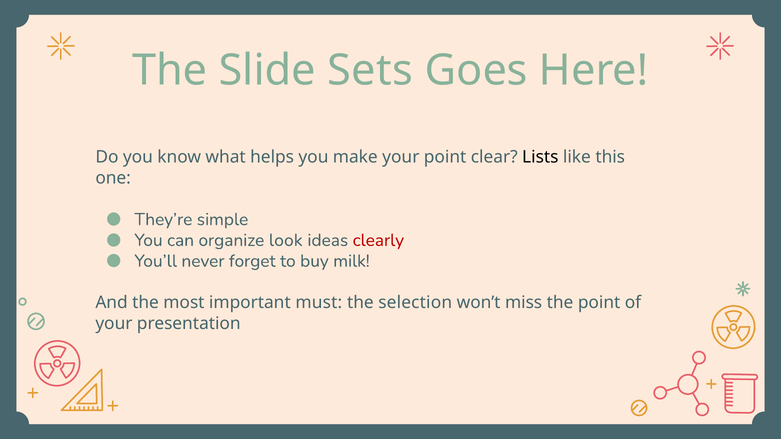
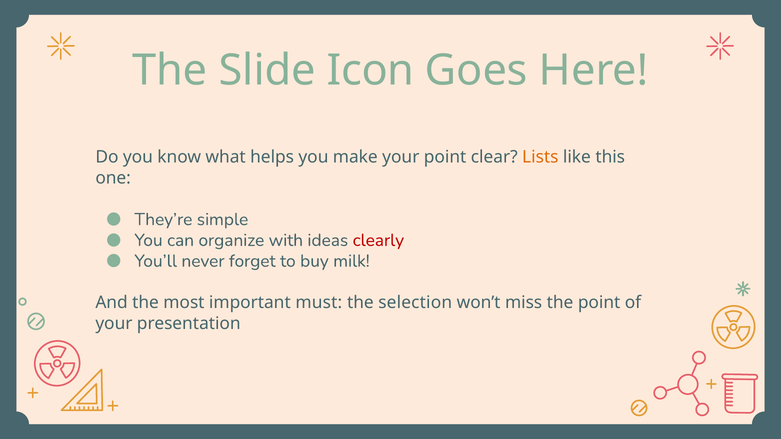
Sets: Sets -> Icon
Lists colour: black -> orange
look: look -> with
